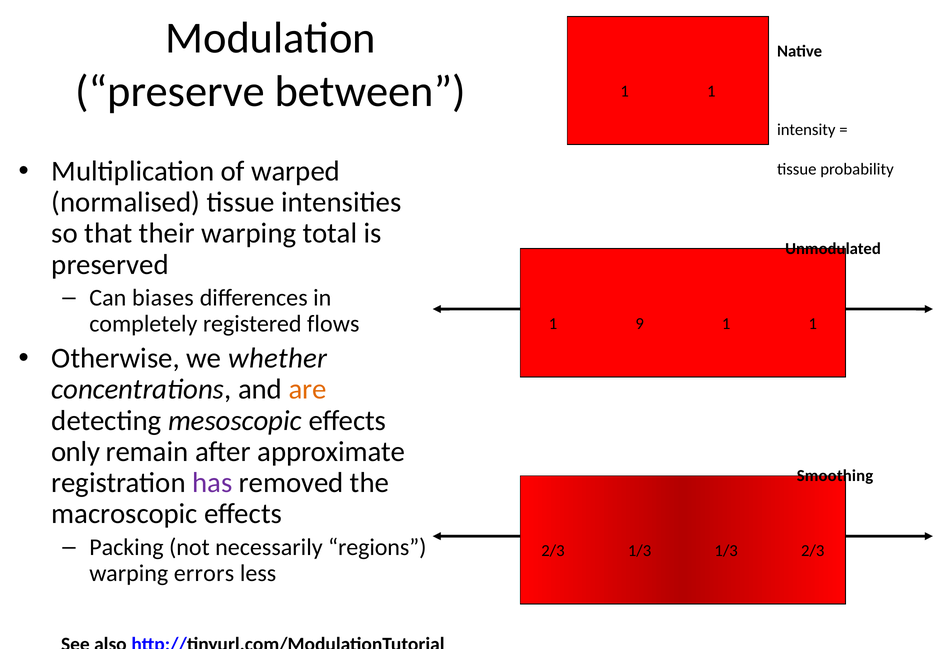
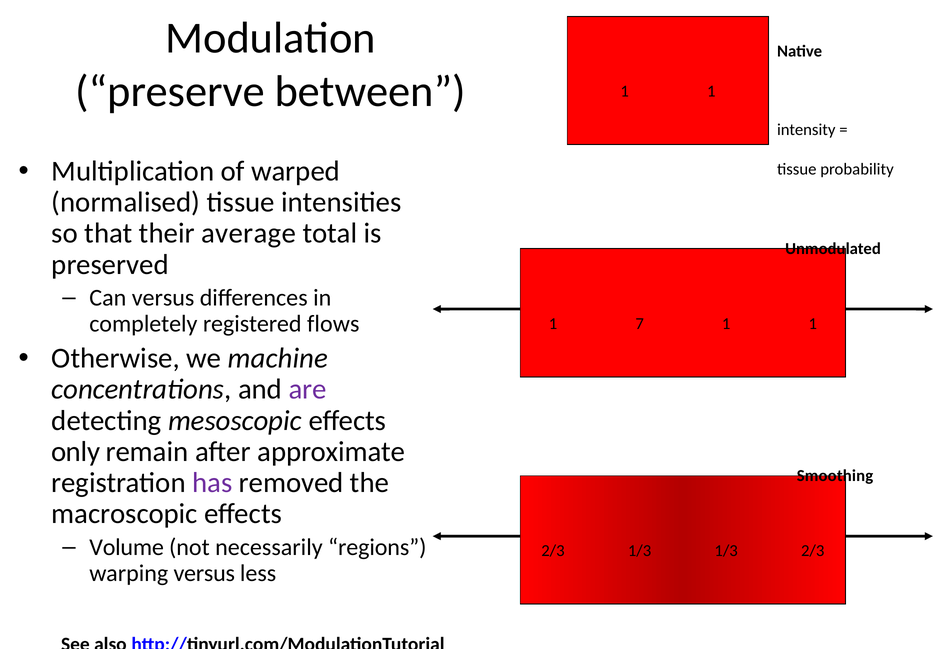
their warping: warping -> average
Can biases: biases -> versus
9: 9 -> 7
whether: whether -> machine
are colour: orange -> purple
Packing: Packing -> Volume
warping errors: errors -> versus
